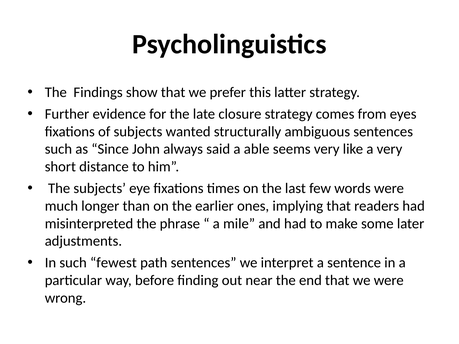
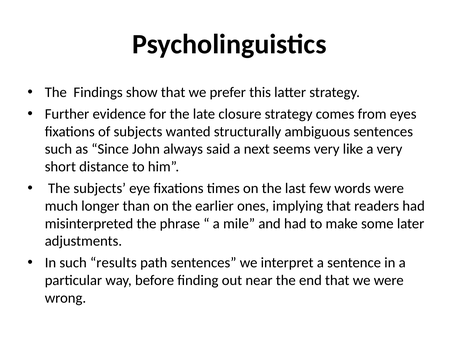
able: able -> next
fewest: fewest -> results
